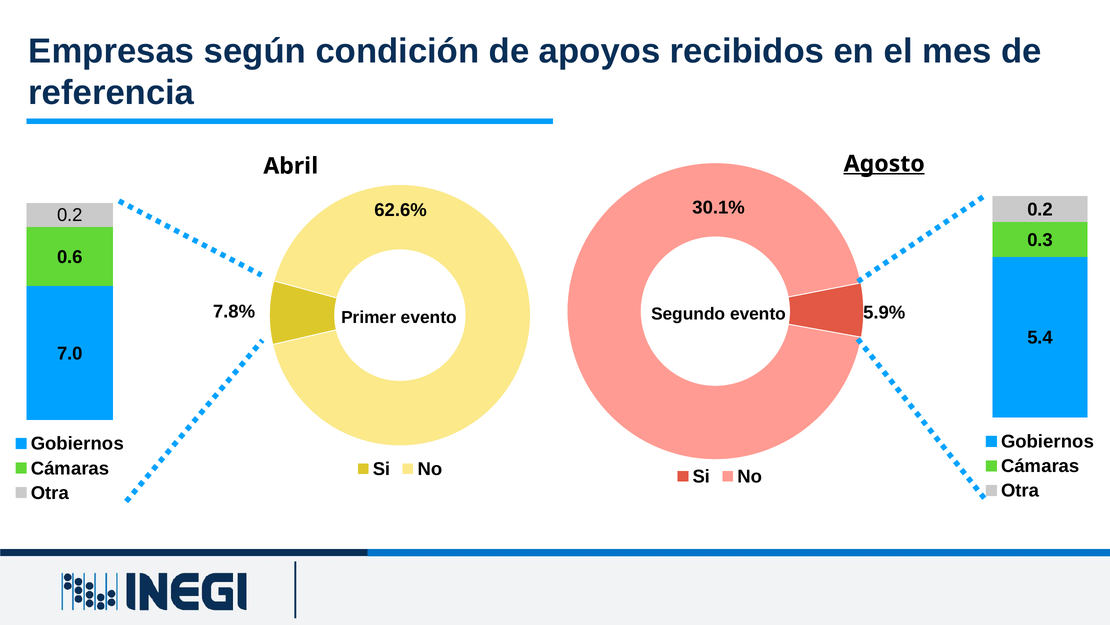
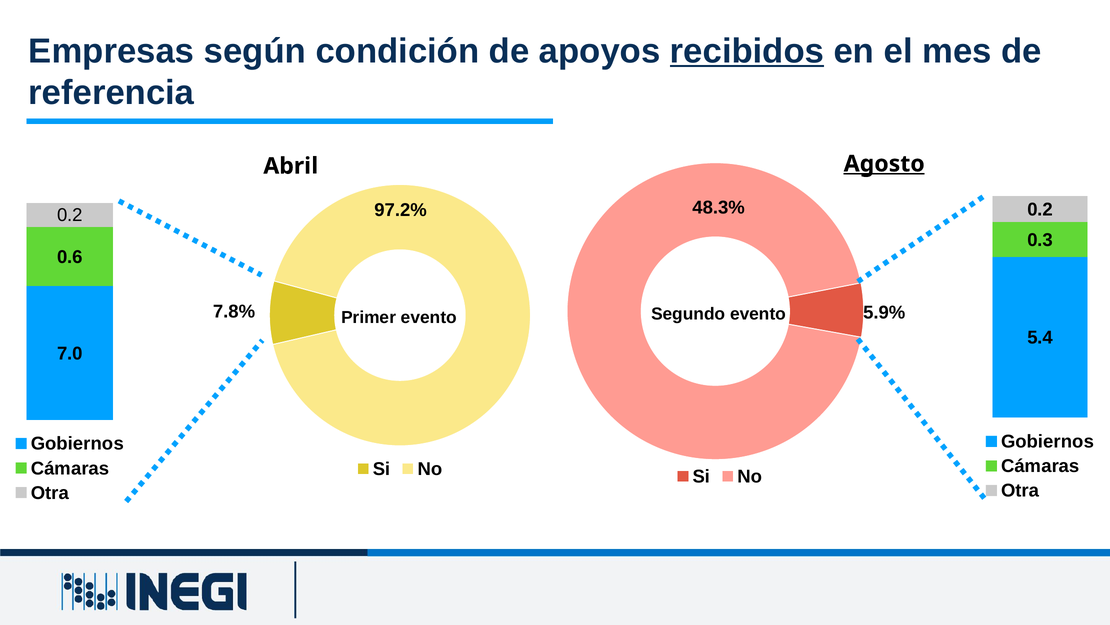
recibidos underline: none -> present
30.1%: 30.1% -> 48.3%
62.6%: 62.6% -> 97.2%
